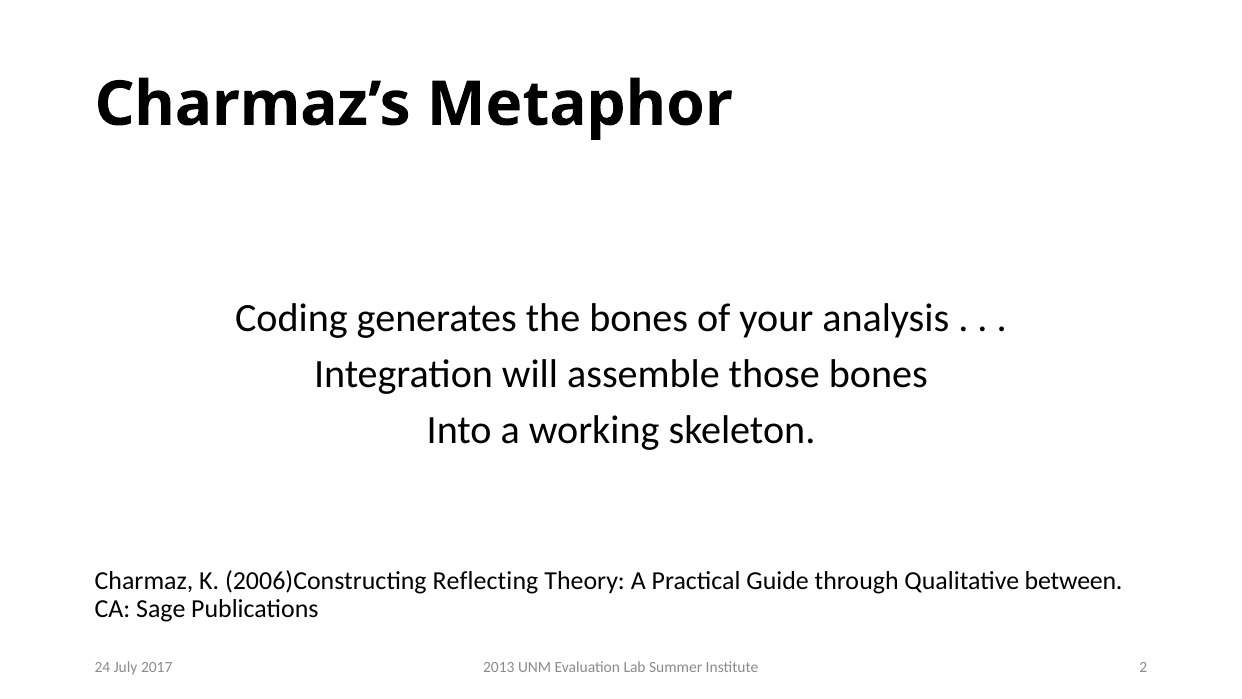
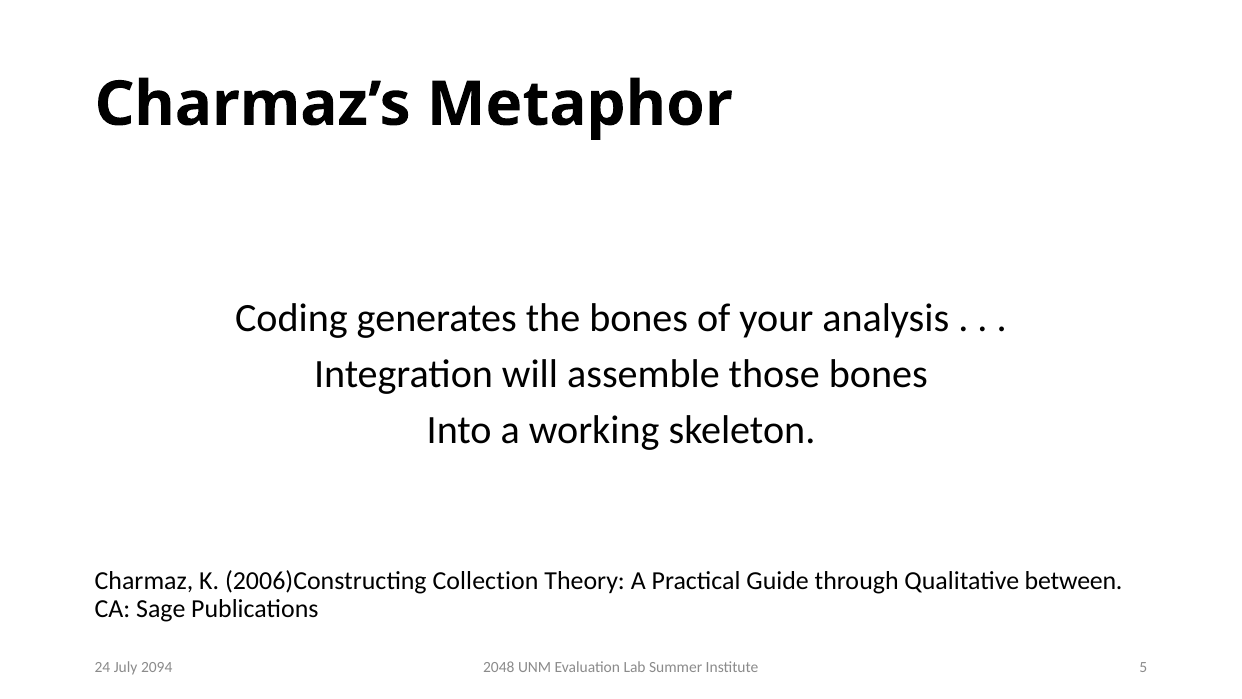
Reflecting: Reflecting -> Collection
2013: 2013 -> 2048
2: 2 -> 5
2017: 2017 -> 2094
